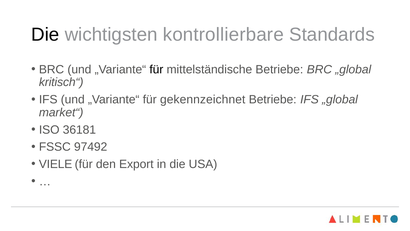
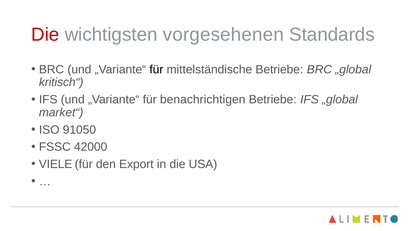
Die at (45, 34) colour: black -> red
kontrollierbare: kontrollierbare -> vorgesehenen
gekennzeichnet: gekennzeichnet -> benachrichtigen
36181: 36181 -> 91050
97492: 97492 -> 42000
